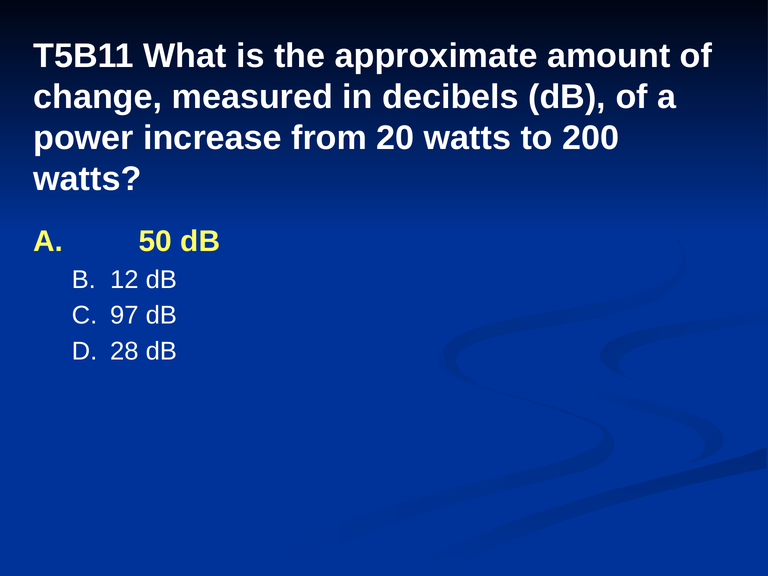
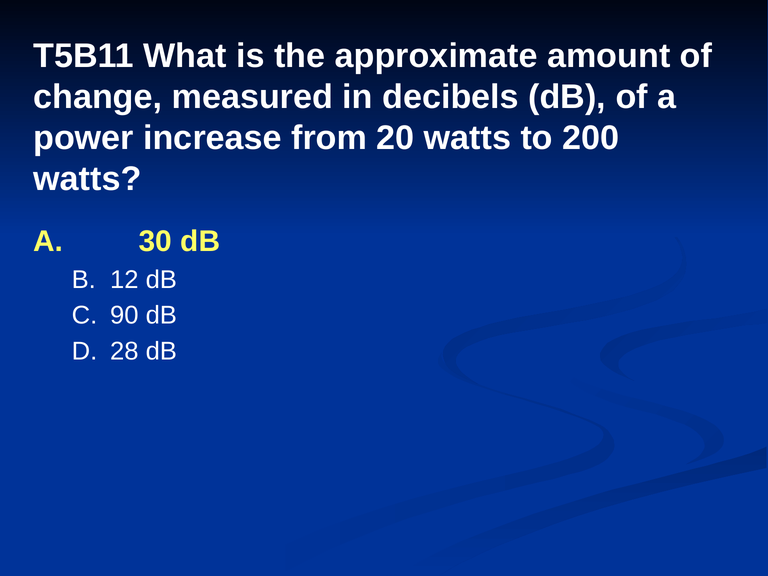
50: 50 -> 30
97: 97 -> 90
